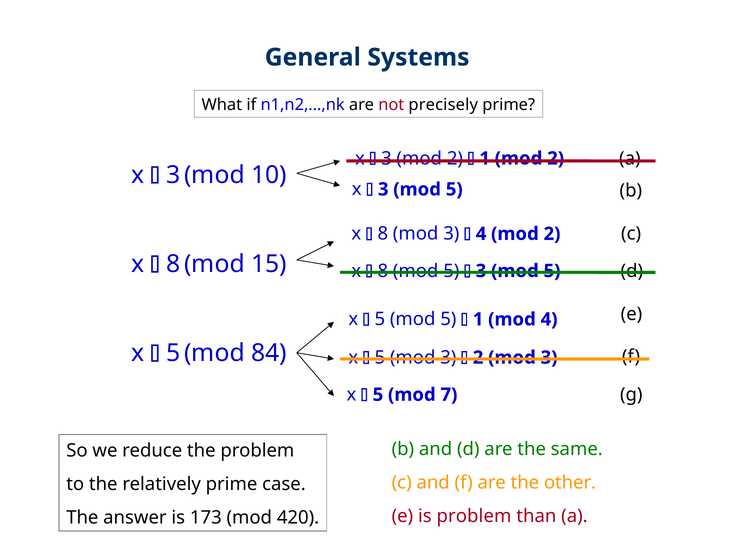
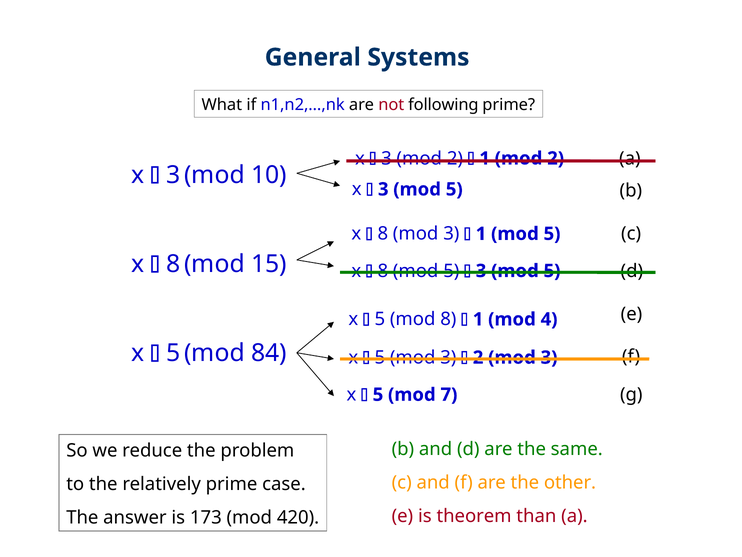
precisely: precisely -> following
4 at (481, 234): 4 -> 1
2 at (552, 234): 2 -> 5
5 mod 5: 5 -> 8
is problem: problem -> theorem
